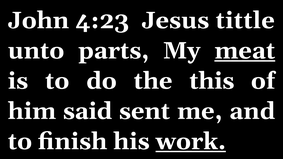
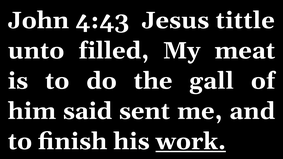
4:23: 4:23 -> 4:43
parts: parts -> filled
meat underline: present -> none
this: this -> gall
